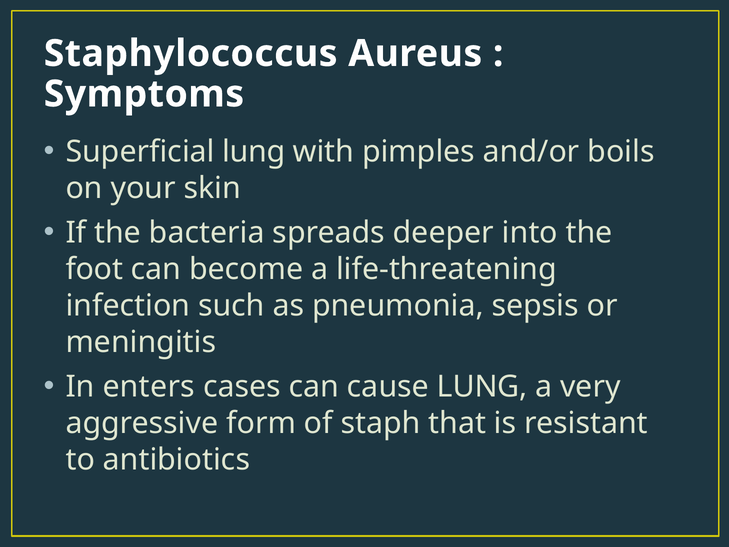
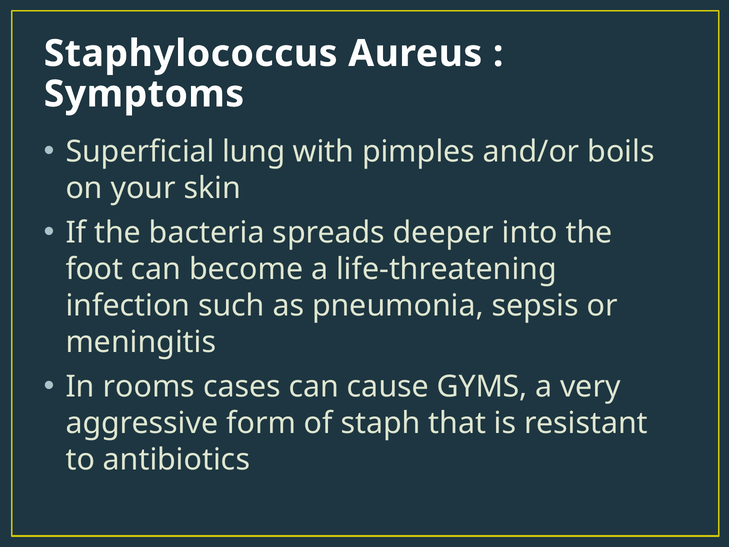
enters: enters -> rooms
cause LUNG: LUNG -> GYMS
